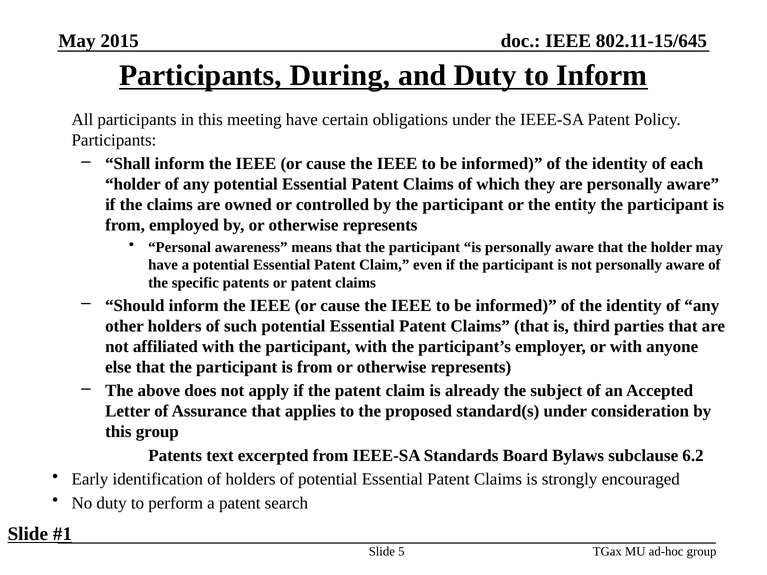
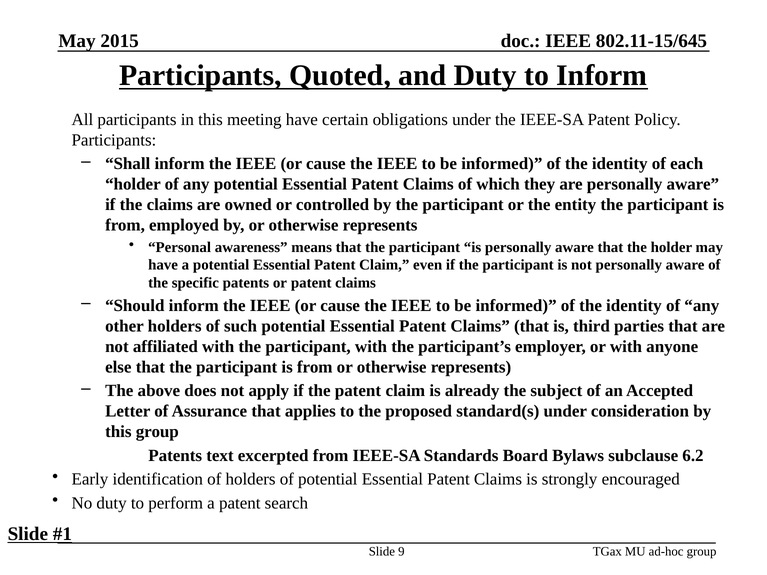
During: During -> Quoted
5: 5 -> 9
